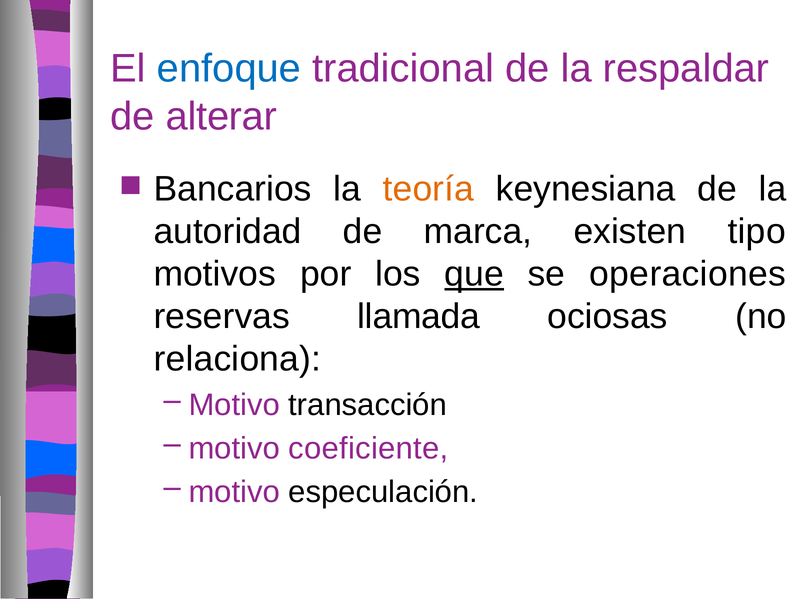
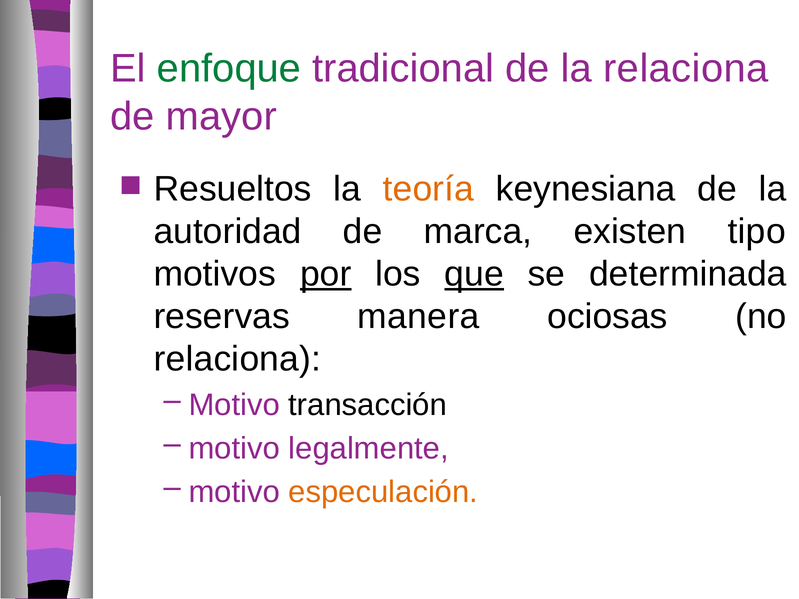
enfoque colour: blue -> green
la respaldar: respaldar -> relaciona
alterar: alterar -> mayor
Bancarios: Bancarios -> Resueltos
por underline: none -> present
operaciones: operaciones -> determinada
llamada: llamada -> manera
coeficiente: coeficiente -> legalmente
especulación colour: black -> orange
